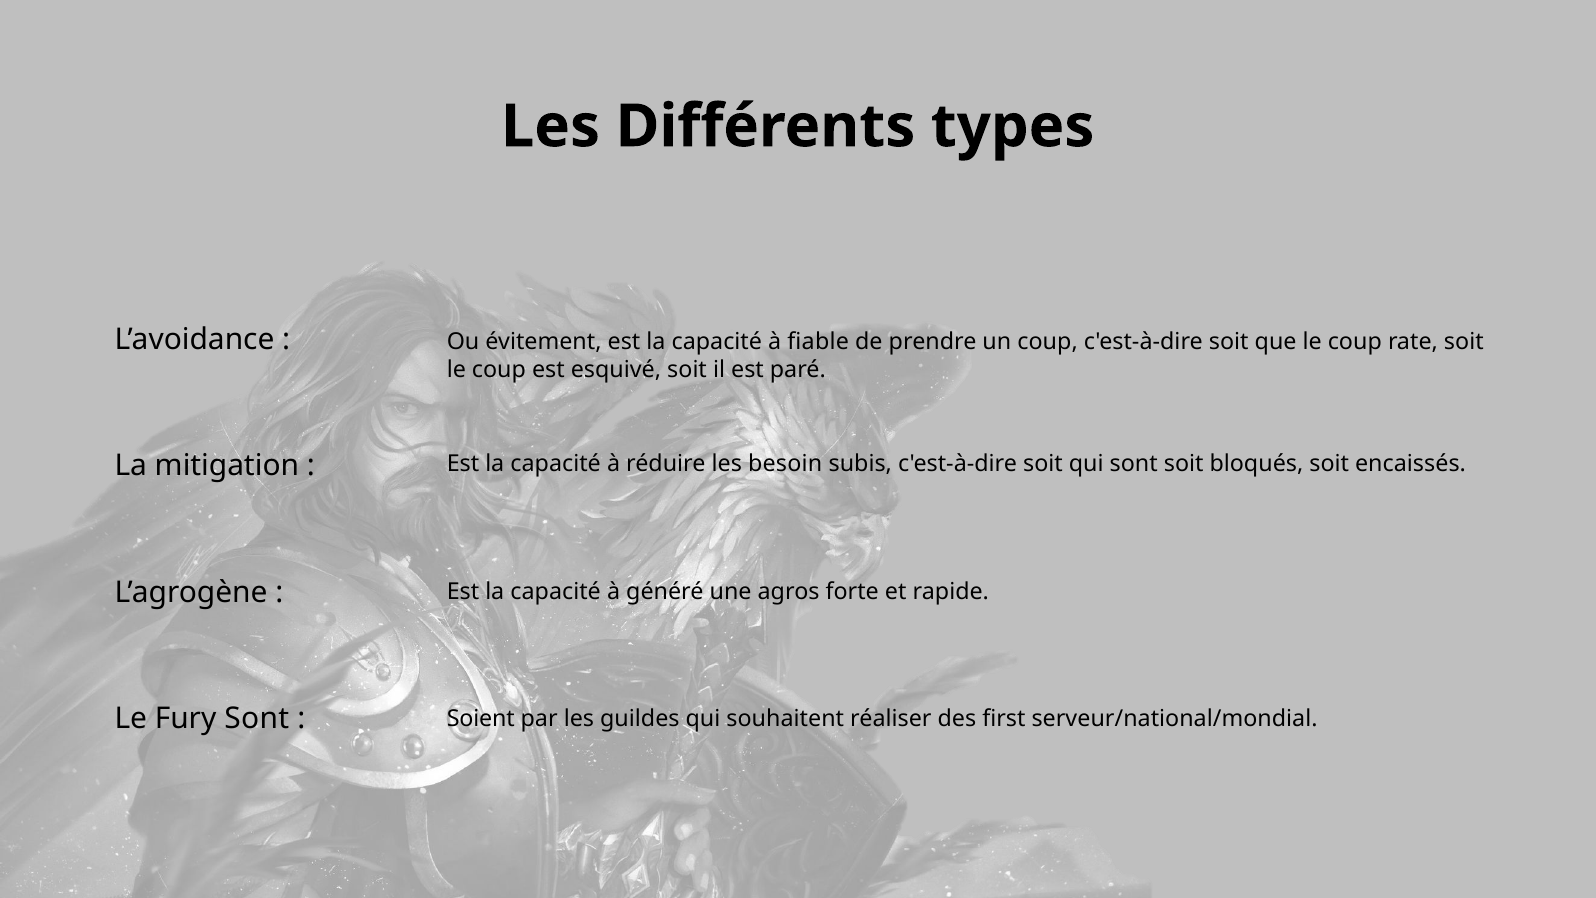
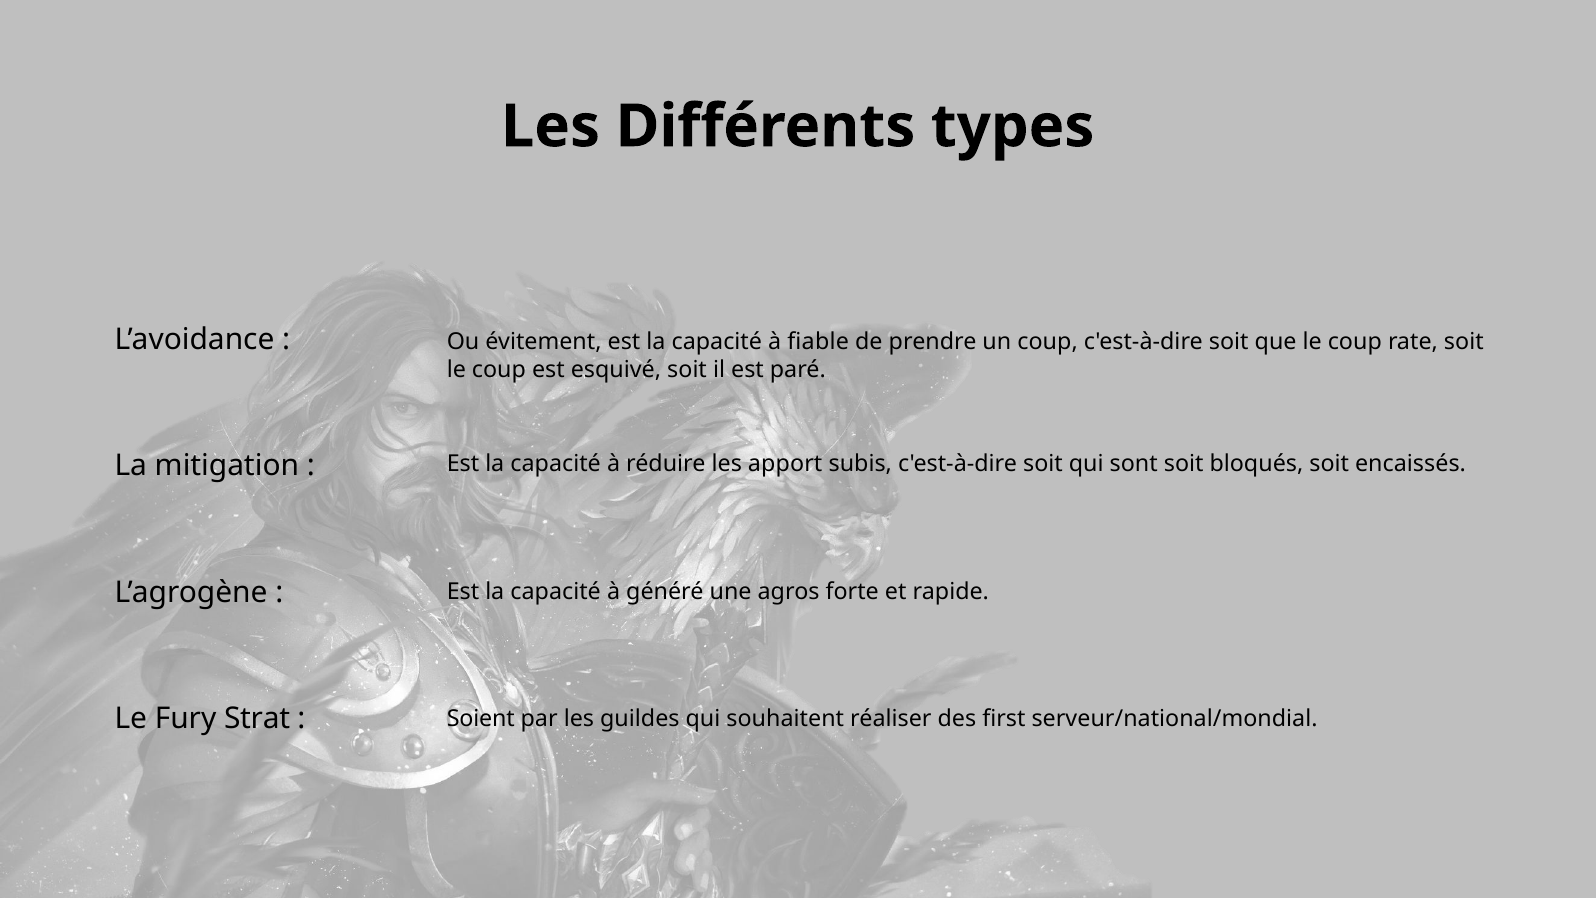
besoin: besoin -> apport
Fury Sont: Sont -> Strat
